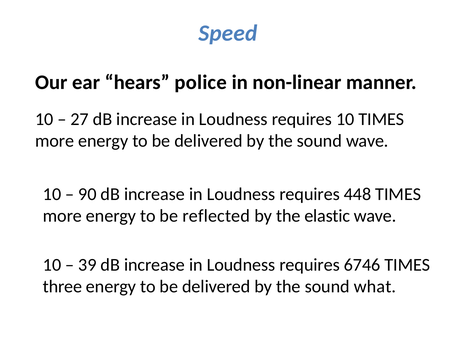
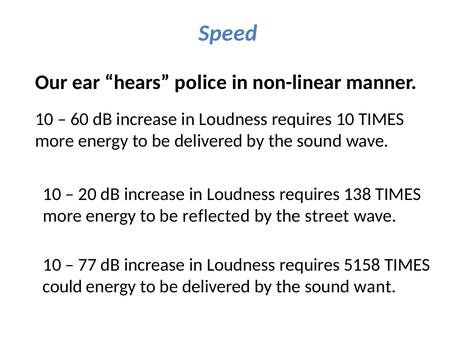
27: 27 -> 60
90: 90 -> 20
448: 448 -> 138
elastic: elastic -> street
39: 39 -> 77
6746: 6746 -> 5158
three: three -> could
what: what -> want
